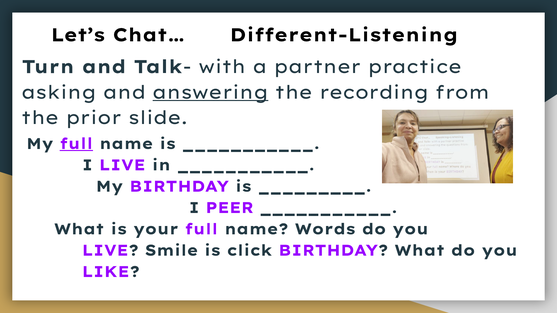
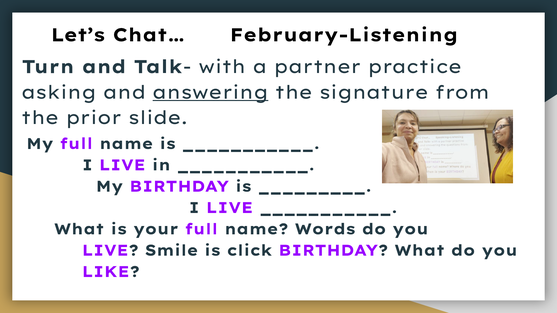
Different-Listening: Different-Listening -> February-Listening
recording: recording -> signature
full at (76, 144) underline: present -> none
PEER at (230, 208): PEER -> LIVE
